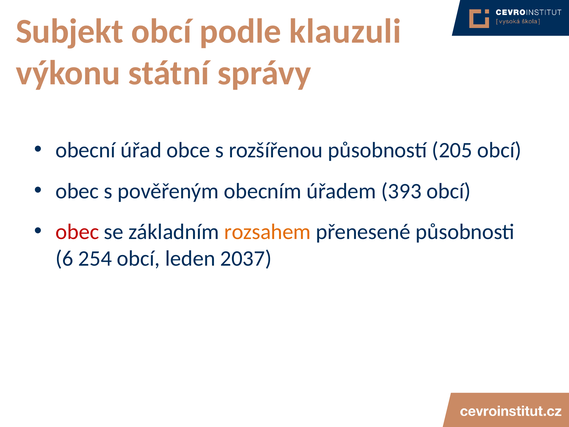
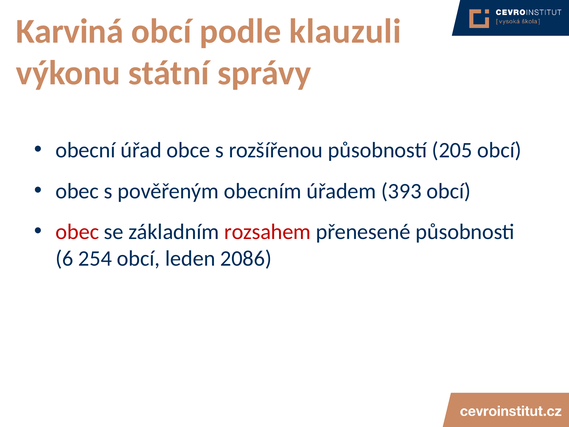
Subjekt: Subjekt -> Karviná
rozsahem colour: orange -> red
2037: 2037 -> 2086
